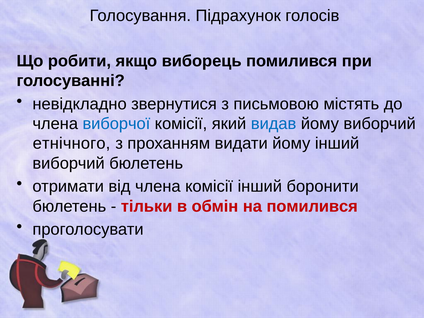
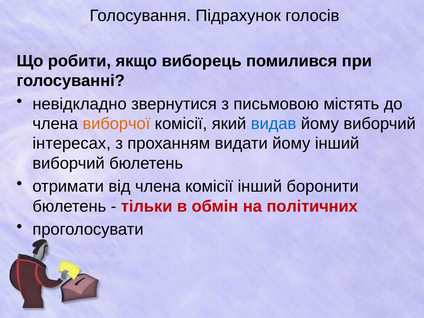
виборчої colour: blue -> orange
етнічного: етнічного -> інтересах
на помилився: помилився -> політичних
